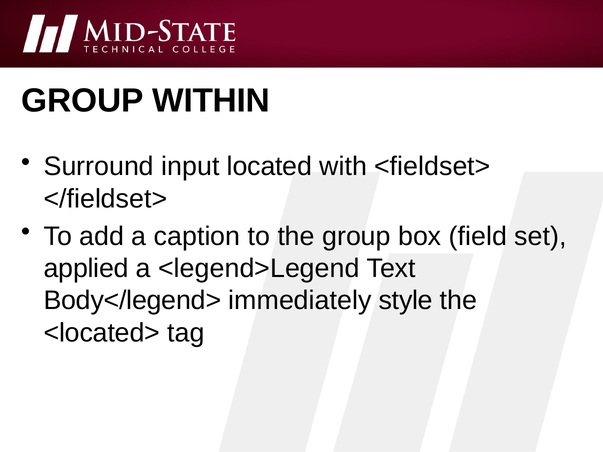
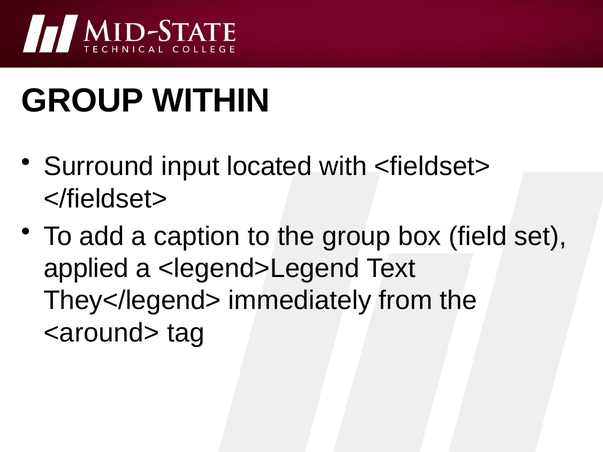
Body</legend>: Body</legend> -> They</legend>
style: style -> from
<located>: <located> -> <around>
